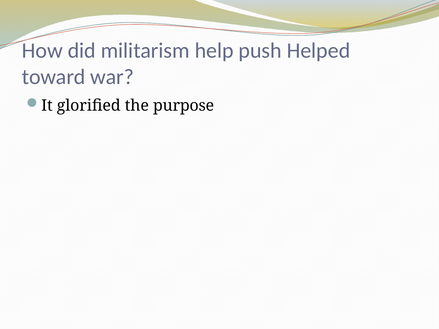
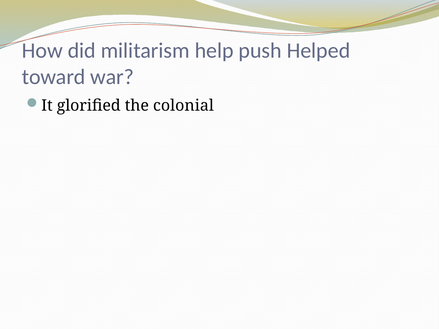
purpose: purpose -> colonial
